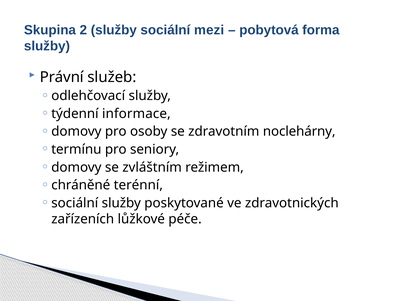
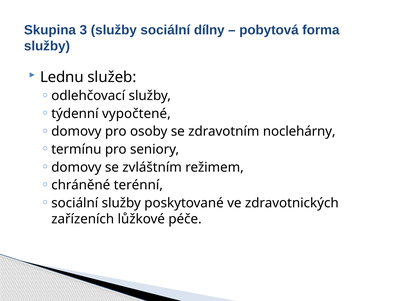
2: 2 -> 3
mezi: mezi -> dílny
Právní: Právní -> Lednu
informace: informace -> vypočtené
